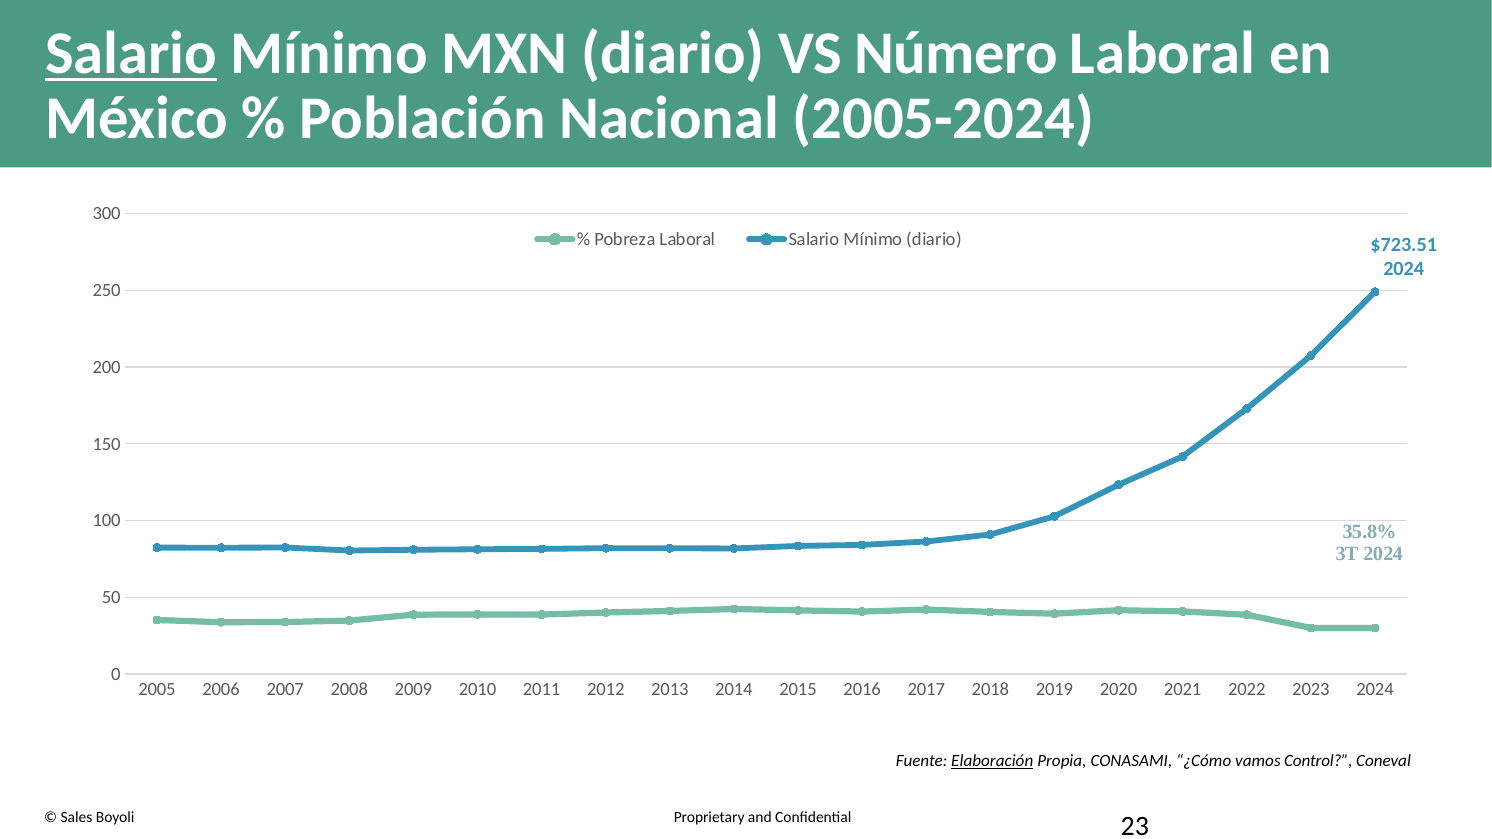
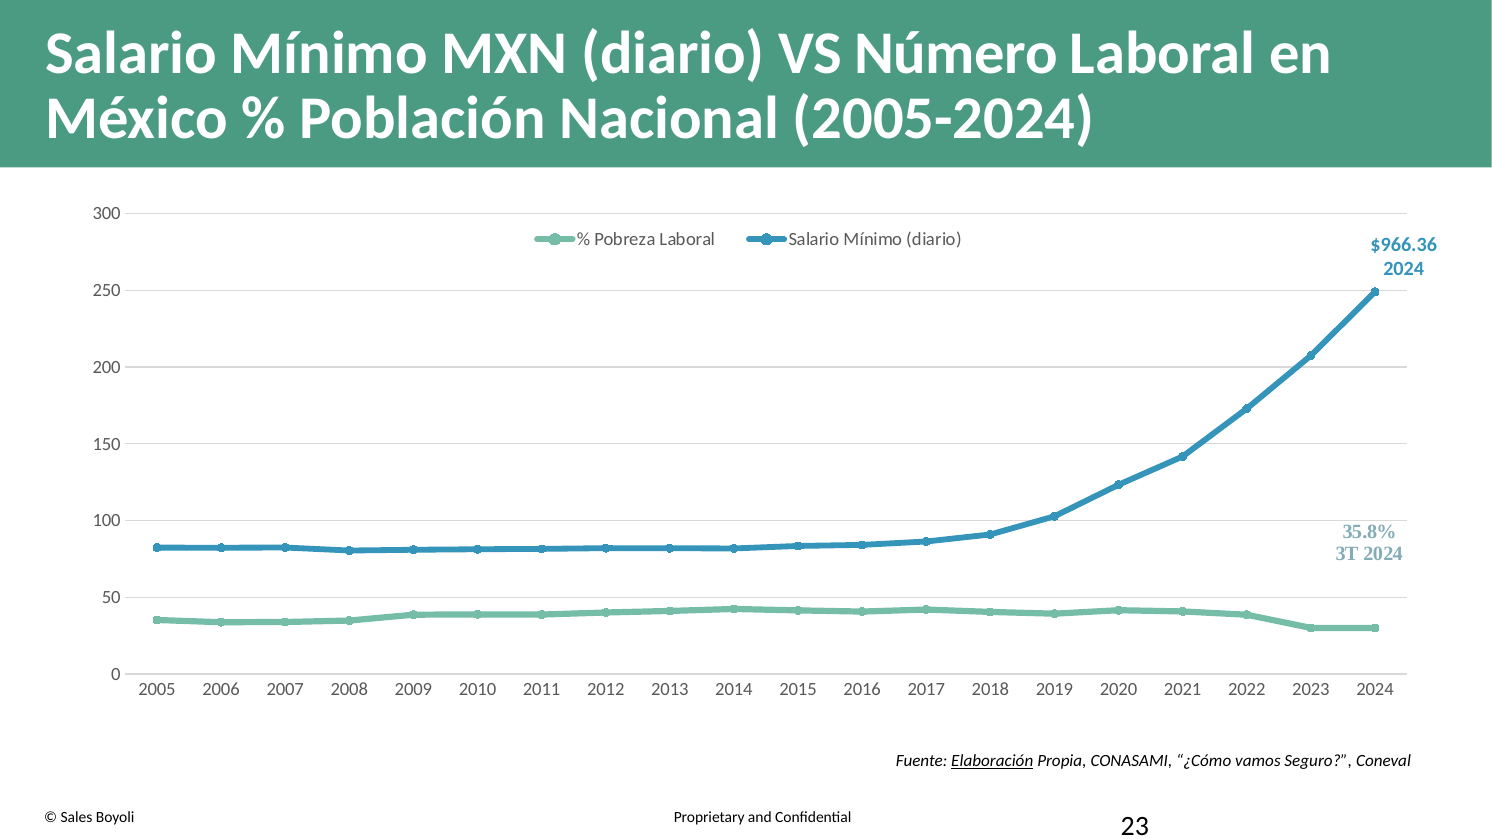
Salario at (131, 54) underline: present -> none
$723.51: $723.51 -> $966.36
Control: Control -> Seguro
